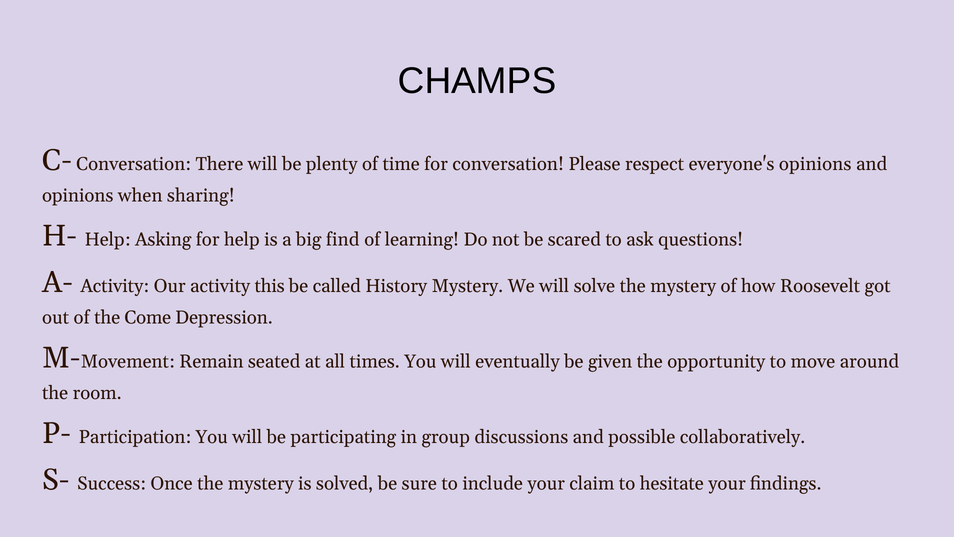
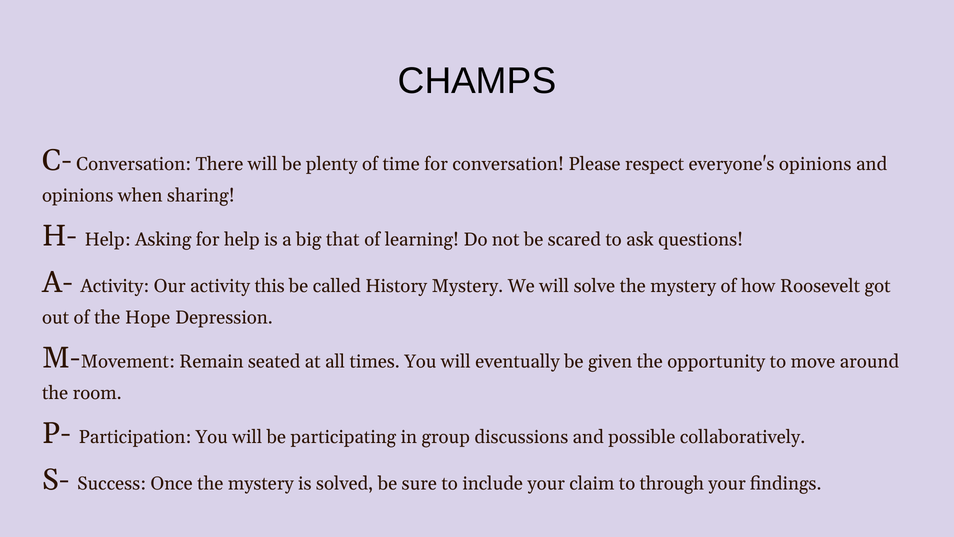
find: find -> that
Come: Come -> Hope
hesitate: hesitate -> through
